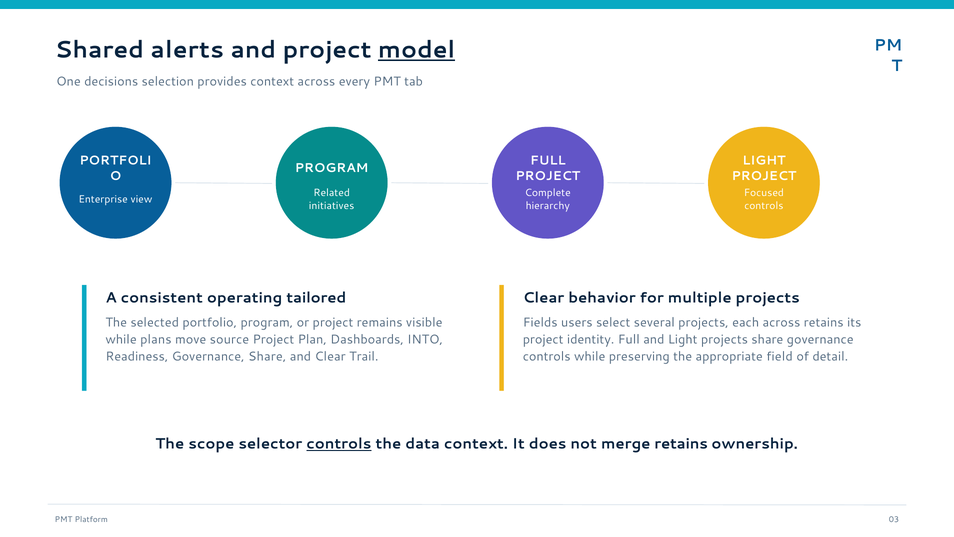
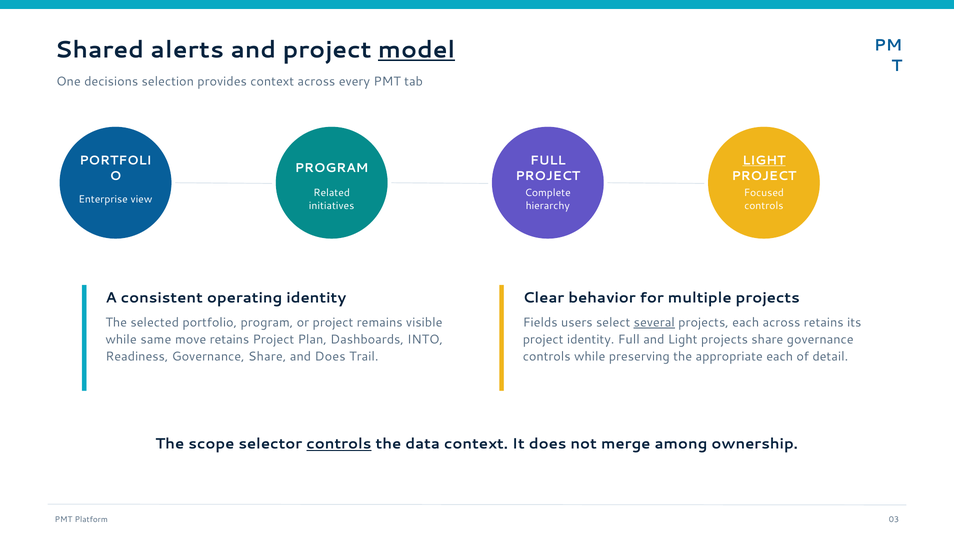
LIGHT at (764, 160) underline: none -> present
operating tailored: tailored -> identity
several underline: none -> present
plans: plans -> same
move source: source -> retains
and Clear: Clear -> Does
appropriate field: field -> each
merge retains: retains -> among
